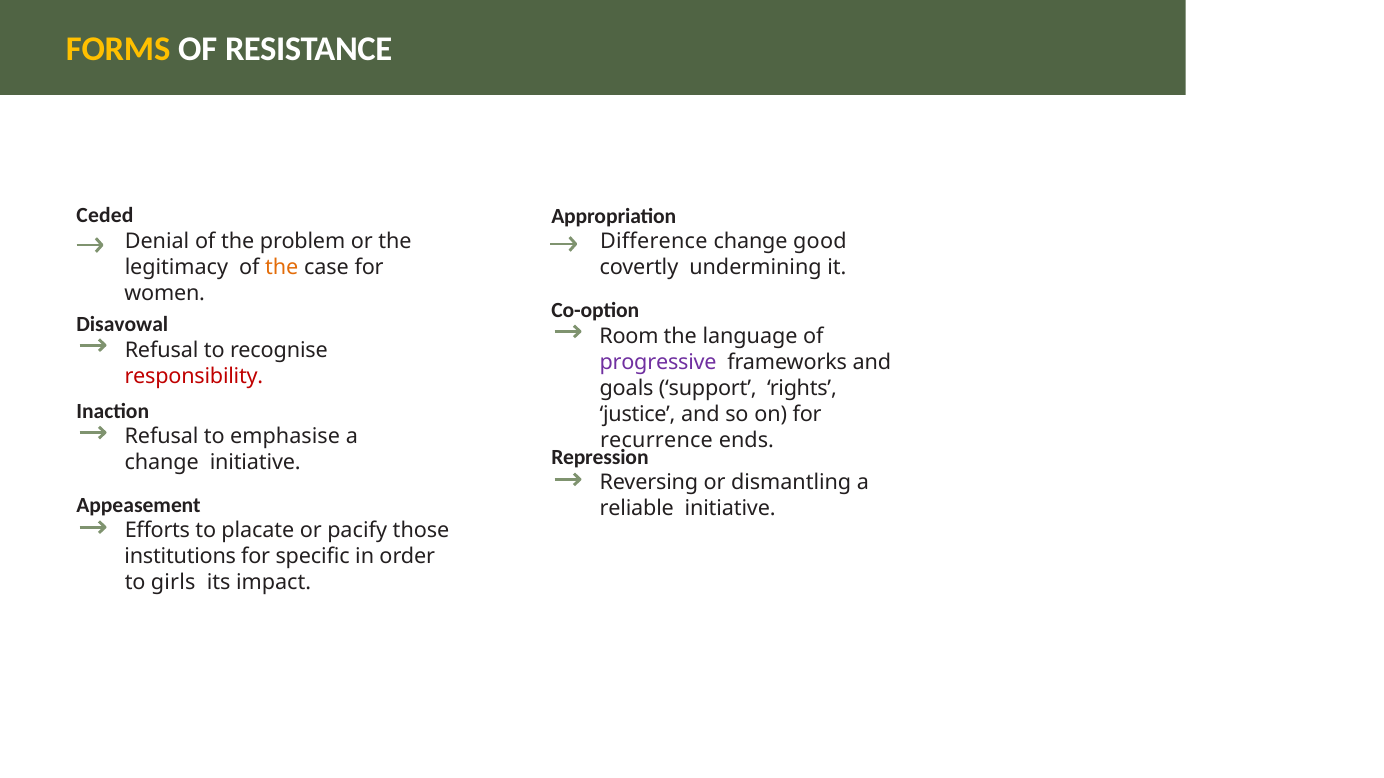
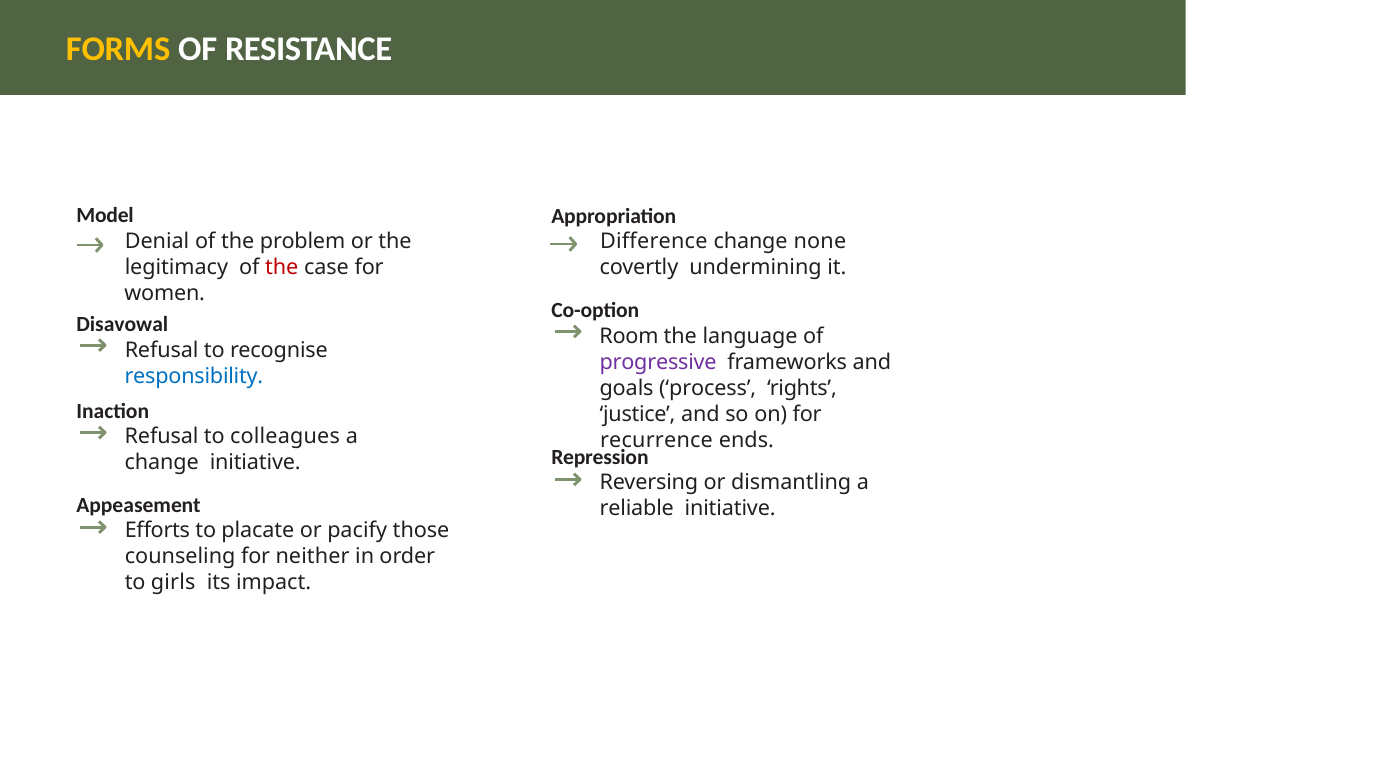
Ceded: Ceded -> Model
good: good -> none
the at (282, 267) colour: orange -> red
responsibility colour: red -> blue
support: support -> process
emphasise: emphasise -> colleagues
institutions: institutions -> counseling
specific: specific -> neither
